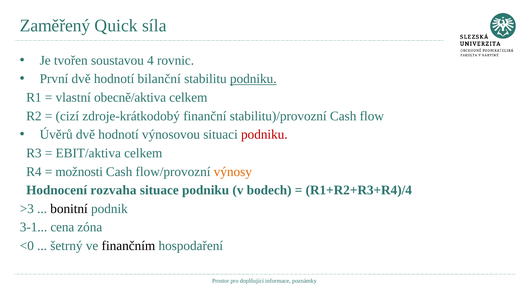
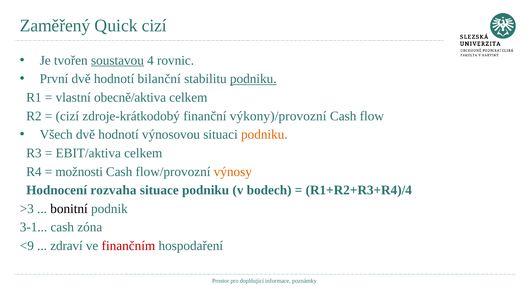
Quick síla: síla -> cizí
soustavou underline: none -> present
stabilitu)/provozní: stabilitu)/provozní -> výkony)/provozní
Úvěrů: Úvěrů -> Všech
podniku at (264, 134) colour: red -> orange
3-1 cena: cena -> cash
<0: <0 -> <9
šetrný: šetrný -> zdraví
finančním colour: black -> red
